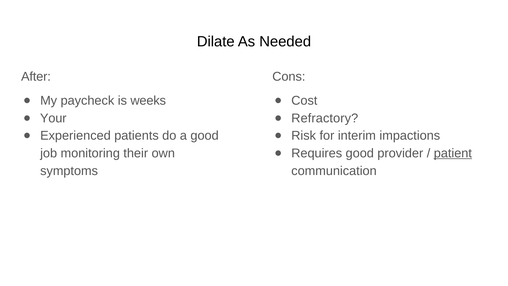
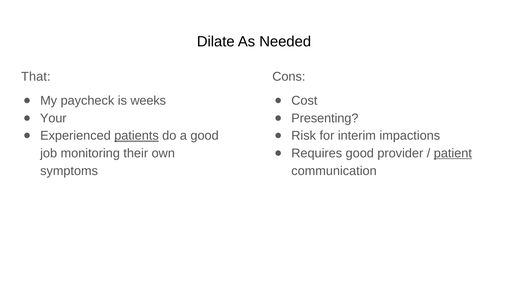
After: After -> That
Refractory: Refractory -> Presenting
patients underline: none -> present
